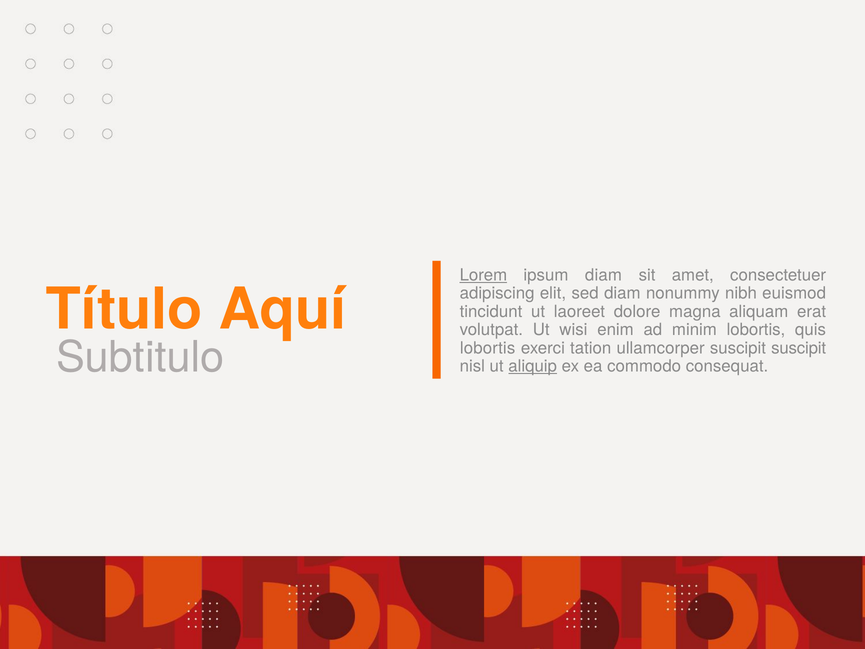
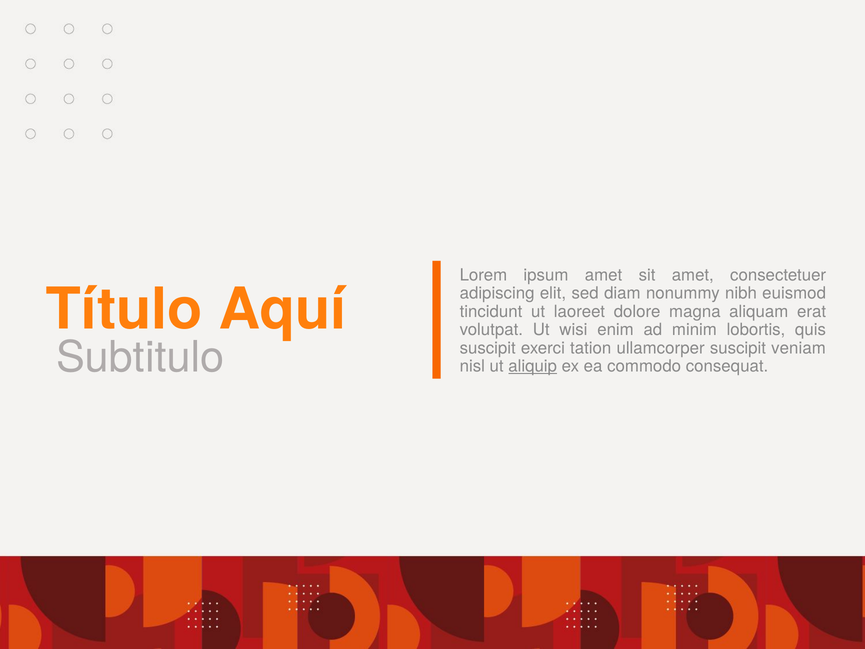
Lorem underline: present -> none
ipsum diam: diam -> amet
lobortis at (488, 348): lobortis -> suscipit
suscipit suscipit: suscipit -> veniam
